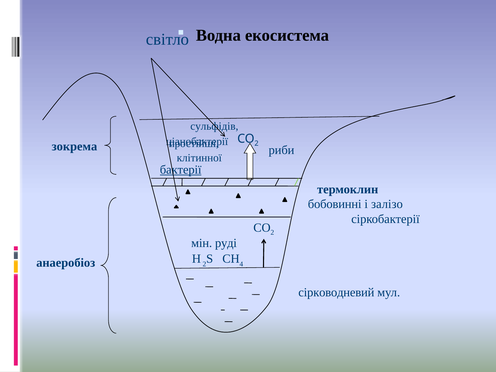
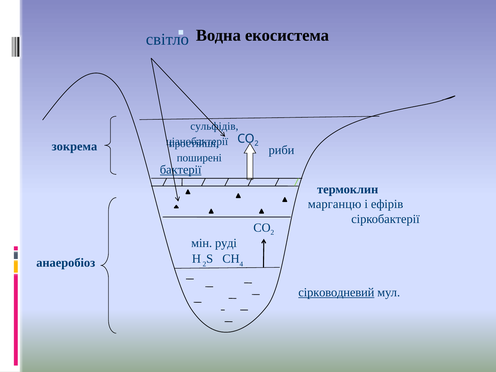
клітинної: клітинної -> поширені
бобовинні: бобовинні -> марганцю
залізо: залізо -> ефірів
сірководневий underline: none -> present
